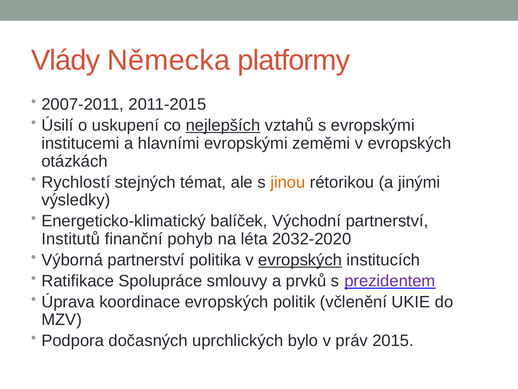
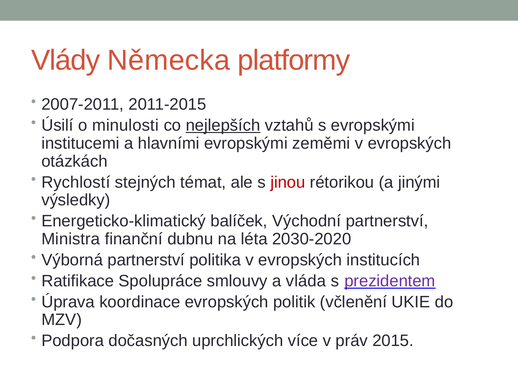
uskupení: uskupení -> minulosti
jinou colour: orange -> red
Institutů: Institutů -> Ministra
pohyb: pohyb -> dubnu
2032-2020: 2032-2020 -> 2030-2020
evropských at (300, 260) underline: present -> none
prvků: prvků -> vláda
bylo: bylo -> více
